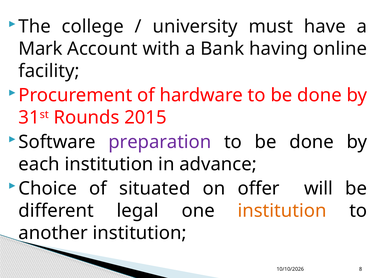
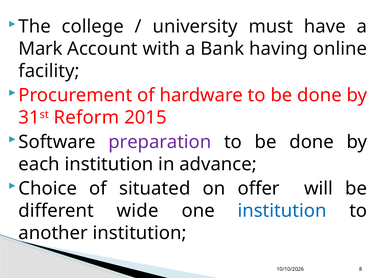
Rounds: Rounds -> Reform
legal: legal -> wide
institution at (282, 211) colour: orange -> blue
